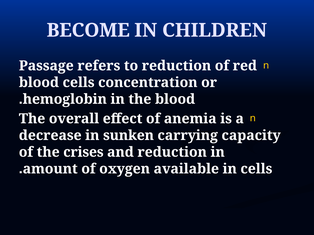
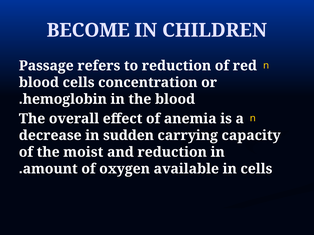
sunken: sunken -> sudden
crises: crises -> moist
